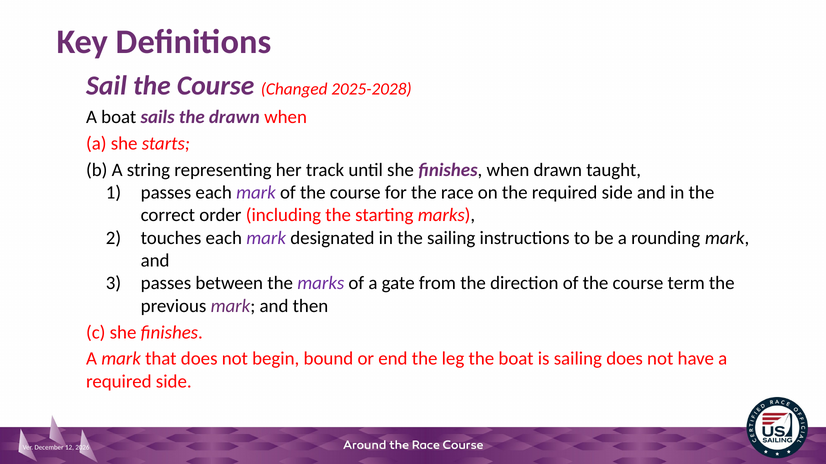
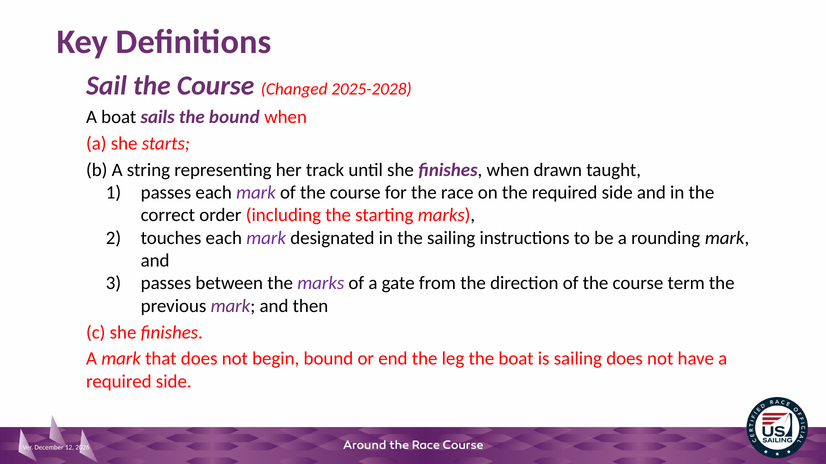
the drawn: drawn -> bound
